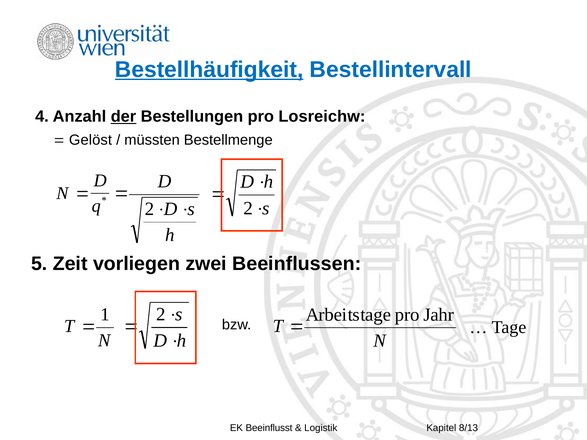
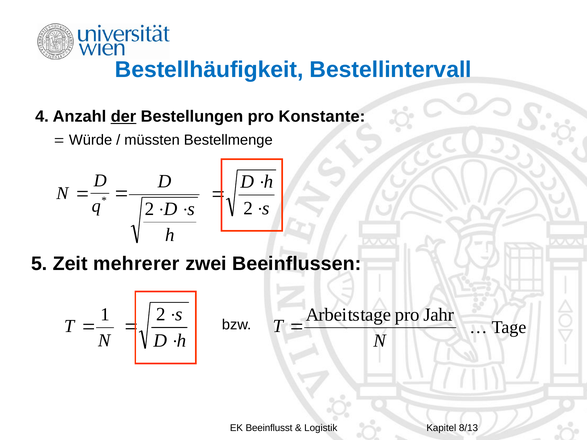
Bestellhäufigkeit underline: present -> none
Losreichw: Losreichw -> Konstante
Gelöst: Gelöst -> Würde
vorliegen: vorliegen -> mehrerer
